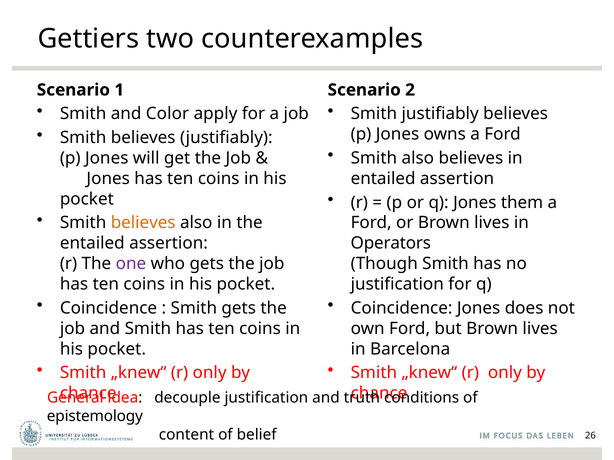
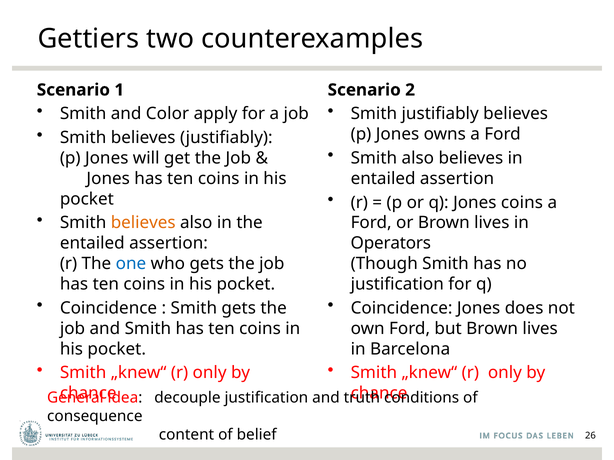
Jones them: them -> coins
one colour: purple -> blue
epistemology: epistemology -> consequence
